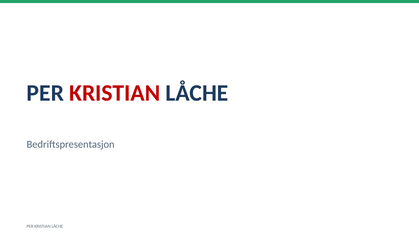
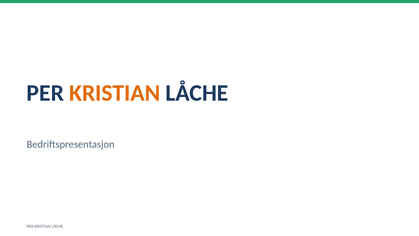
KRISTIAN at (115, 93) colour: red -> orange
